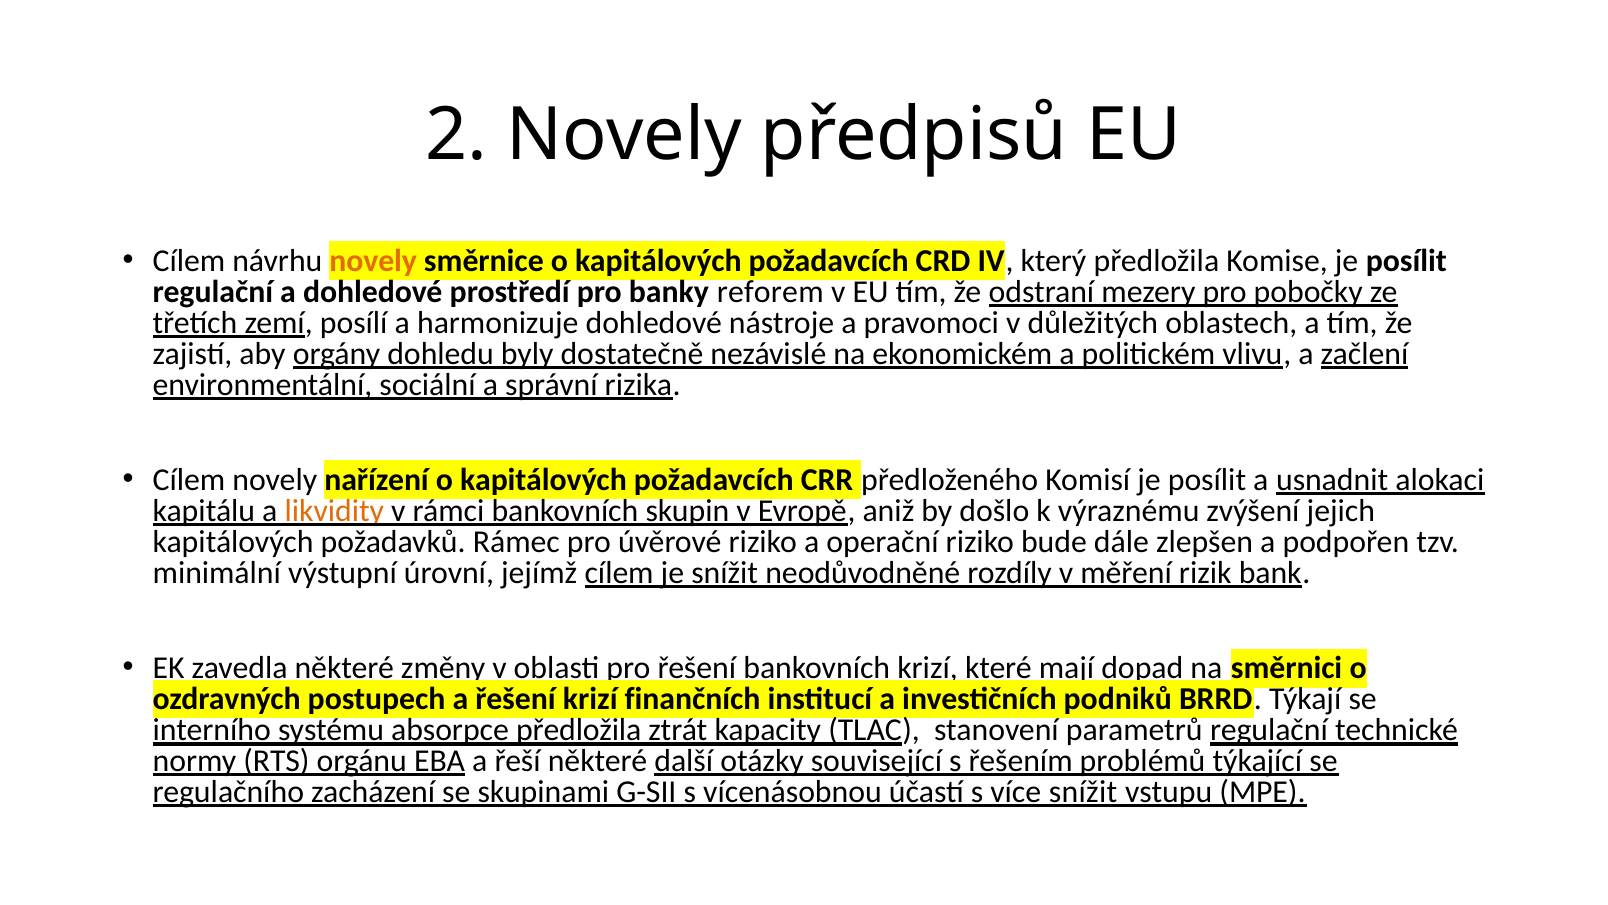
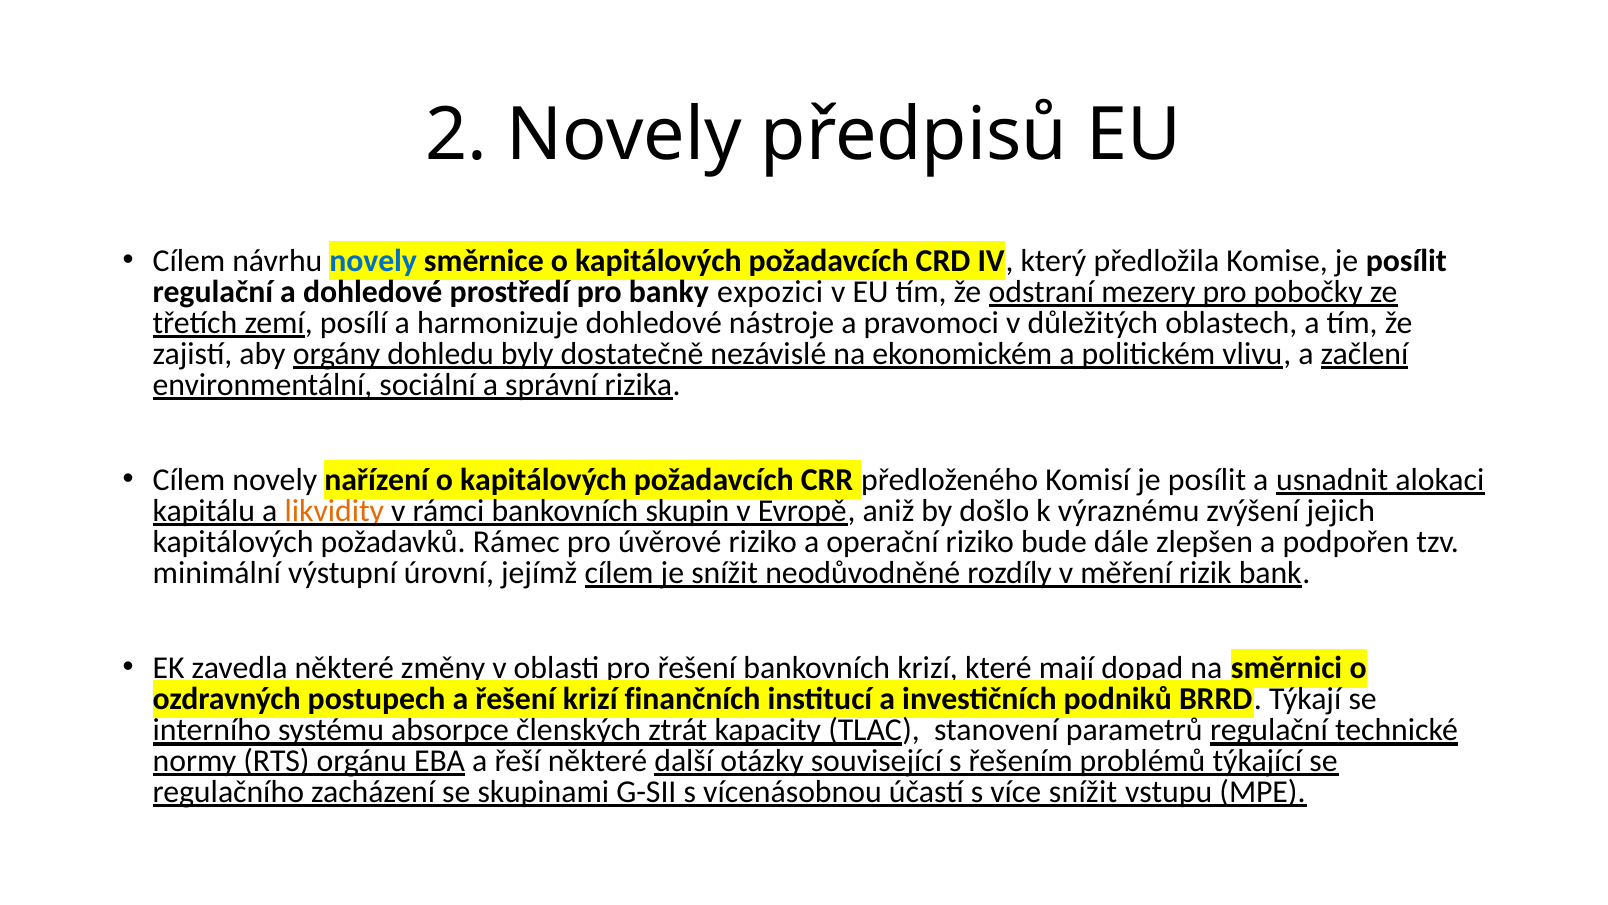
novely at (373, 261) colour: orange -> blue
reforem: reforem -> expozici
absorpce předložila: předložila -> členských
